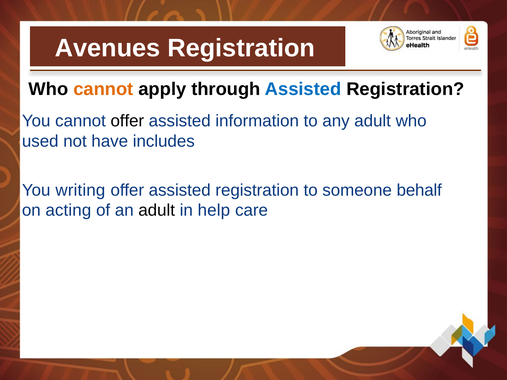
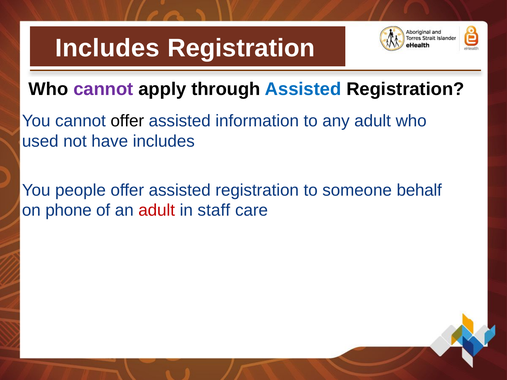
Avenues at (108, 48): Avenues -> Includes
cannot at (103, 89) colour: orange -> purple
writing: writing -> people
acting: acting -> phone
adult at (157, 211) colour: black -> red
help: help -> staff
